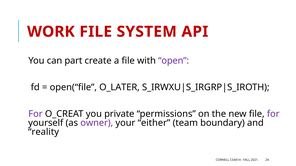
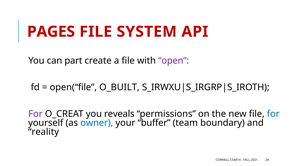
WORK: WORK -> PAGES
O_LATER: O_LATER -> O_BUILT
private: private -> reveals
for at (273, 114) colour: purple -> blue
owner colour: purple -> blue
either: either -> buffer
